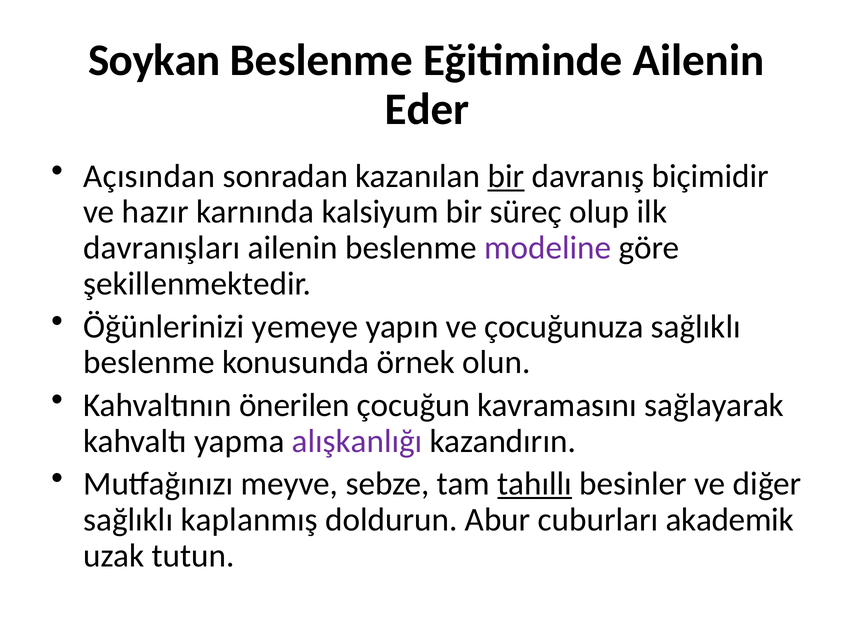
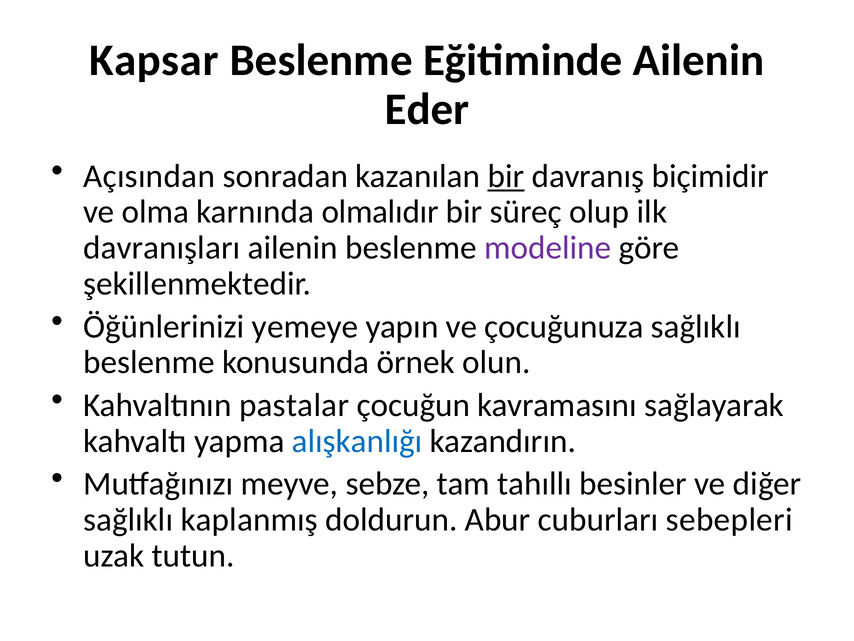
Soykan: Soykan -> Kapsar
hazır: hazır -> olma
kalsiyum: kalsiyum -> olmalıdır
önerilen: önerilen -> pastalar
alışkanlığı colour: purple -> blue
tahıllı underline: present -> none
akademik: akademik -> sebepleri
